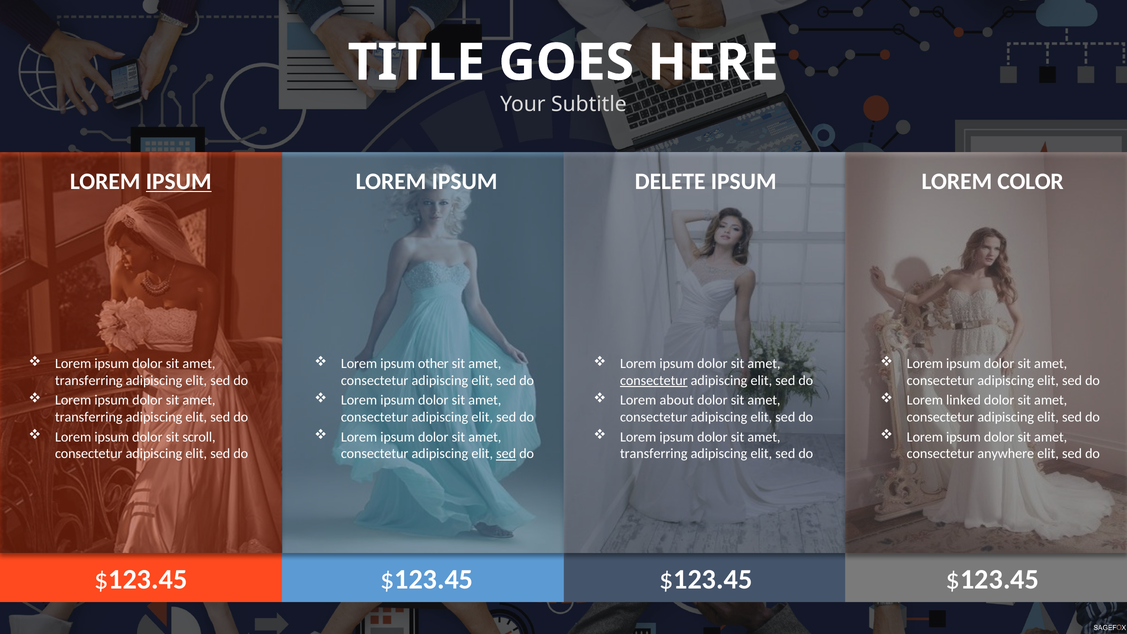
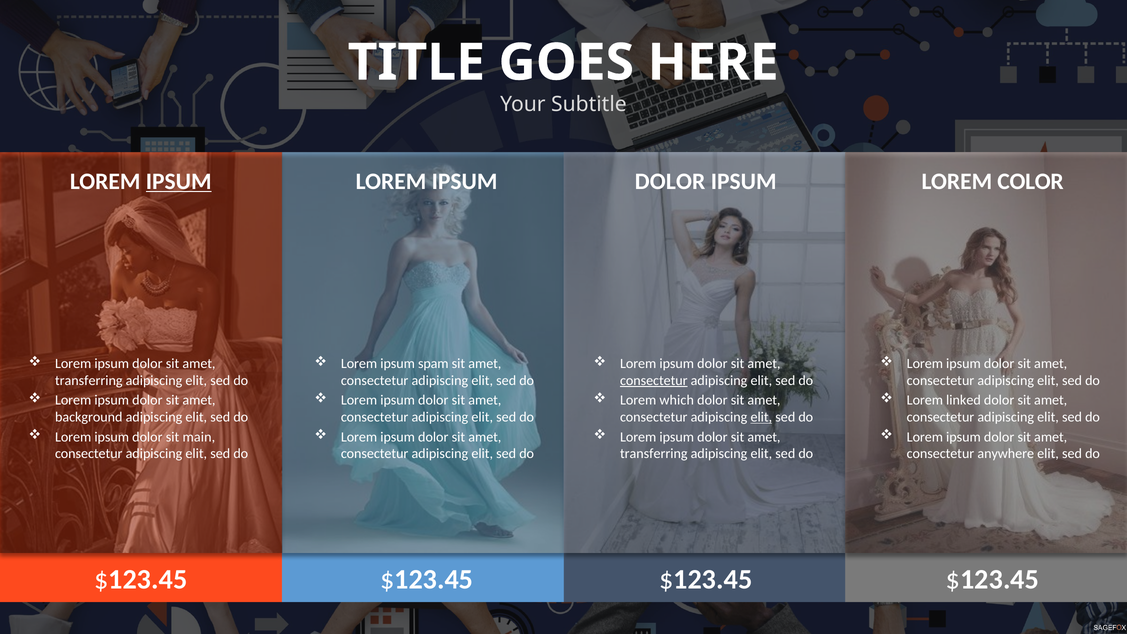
DELETE at (670, 181): DELETE -> DOLOR
other: other -> spam
about: about -> which
transferring at (89, 417): transferring -> background
elit at (761, 417) underline: none -> present
scroll: scroll -> main
sed at (506, 454) underline: present -> none
